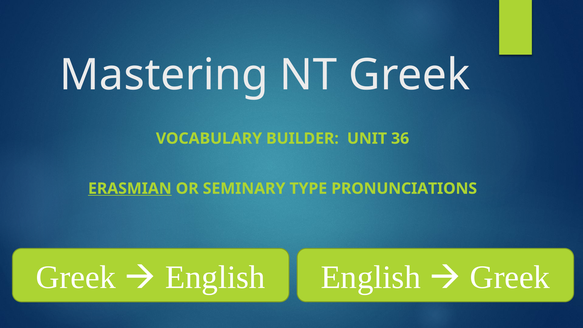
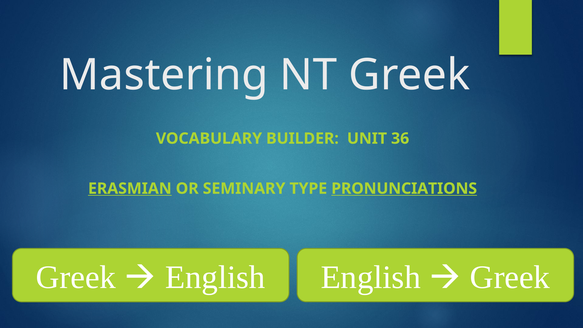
PRONUNCIATIONS underline: none -> present
